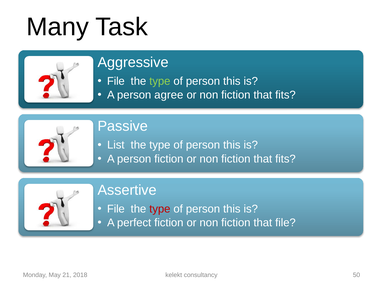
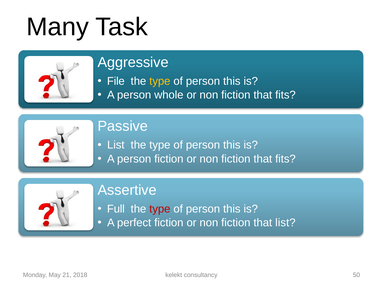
type at (160, 81) colour: light green -> yellow
agree: agree -> whole
File at (116, 208): File -> Full
that file: file -> list
